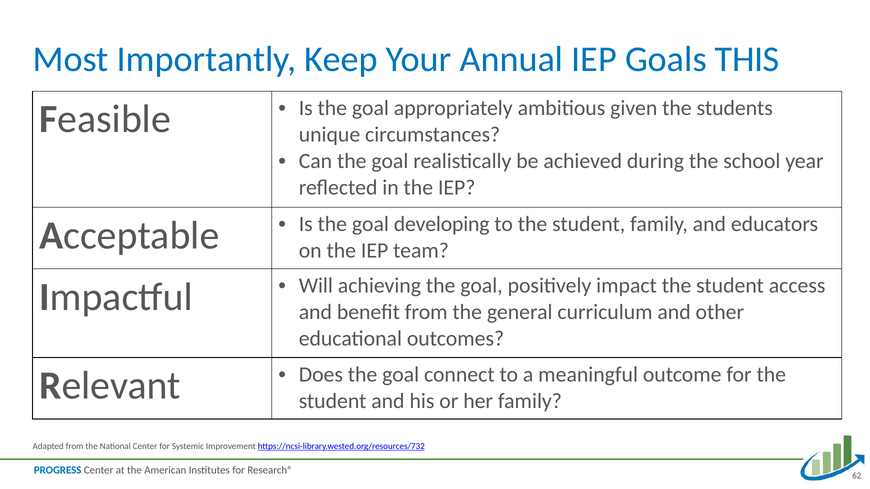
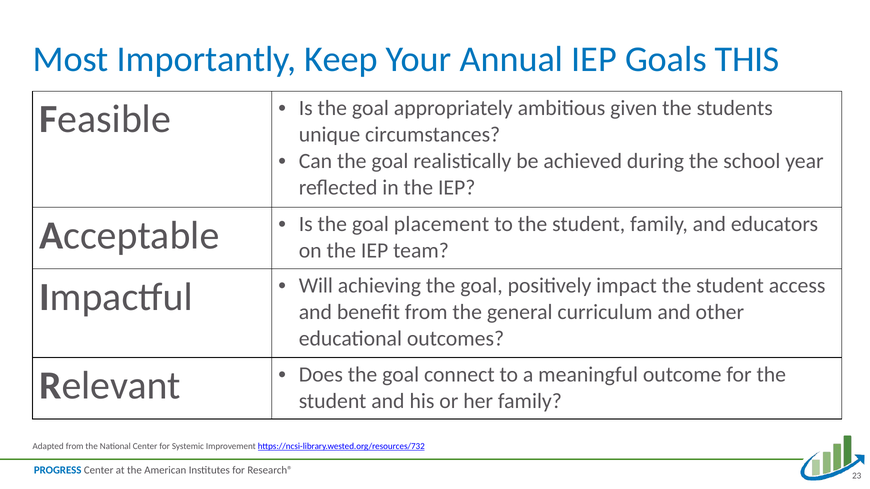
developing: developing -> placement
62: 62 -> 23
